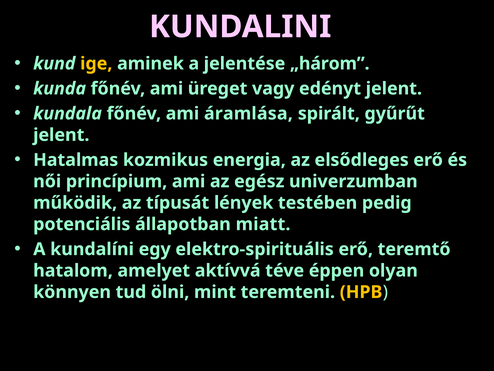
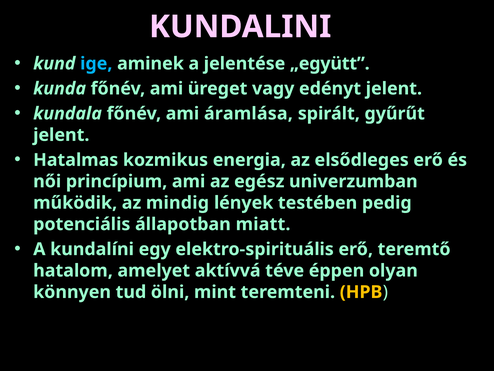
ige colour: yellow -> light blue
„három: „három -> „együtt
típusát: típusát -> mindig
